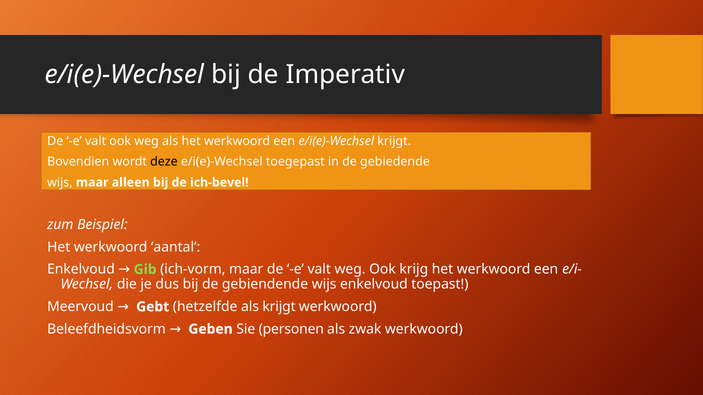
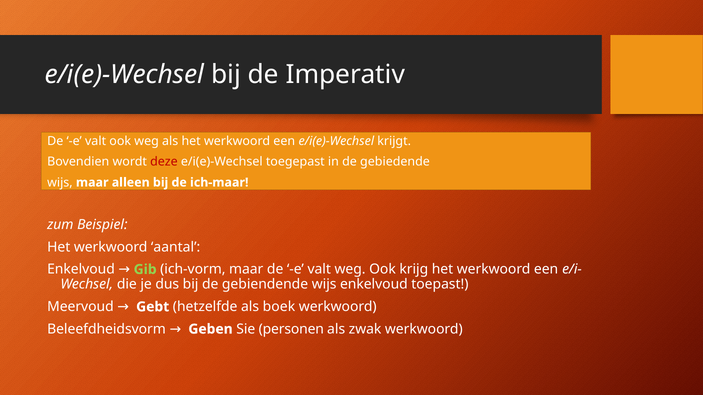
deze colour: black -> red
ich-bevel: ich-bevel -> ich-maar
als krijgt: krijgt -> boek
